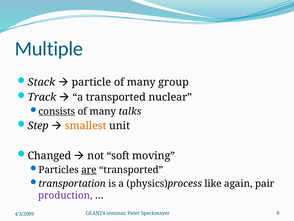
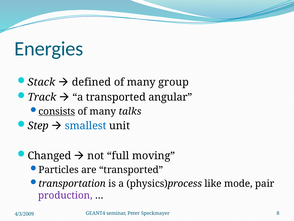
Multiple: Multiple -> Energies
particle: particle -> defined
nuclear: nuclear -> angular
smallest colour: orange -> blue
soft: soft -> full
are underline: present -> none
again: again -> mode
